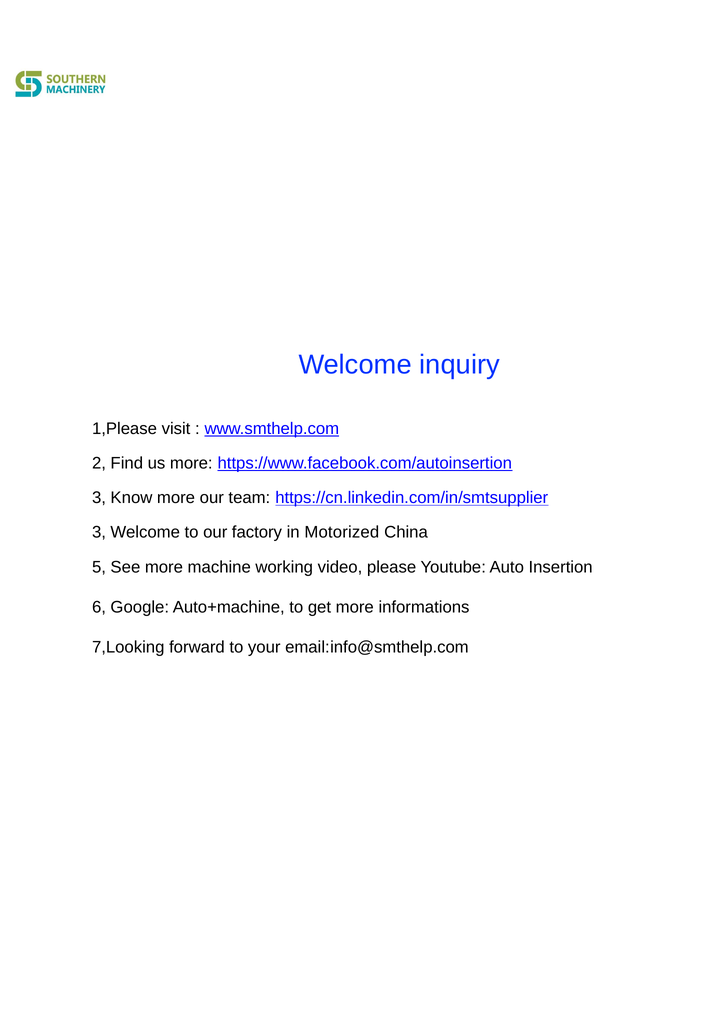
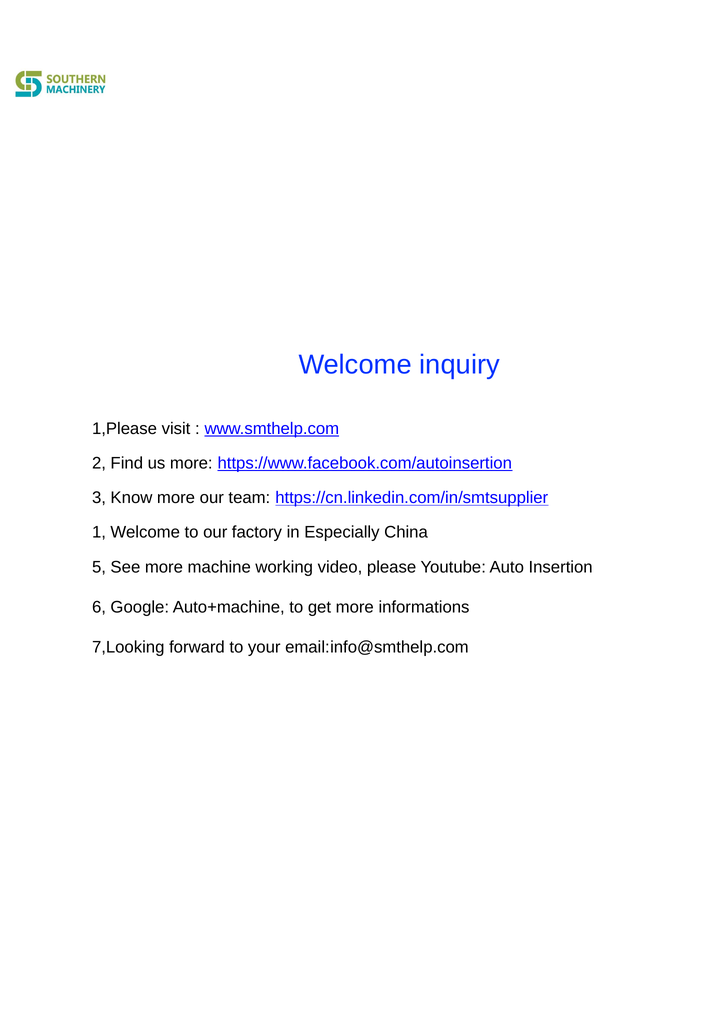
3 at (99, 532): 3 -> 1
Motorized: Motorized -> Especially
